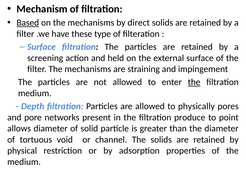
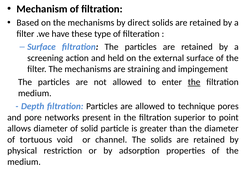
Based underline: present -> none
physically: physically -> technique
produce: produce -> superior
